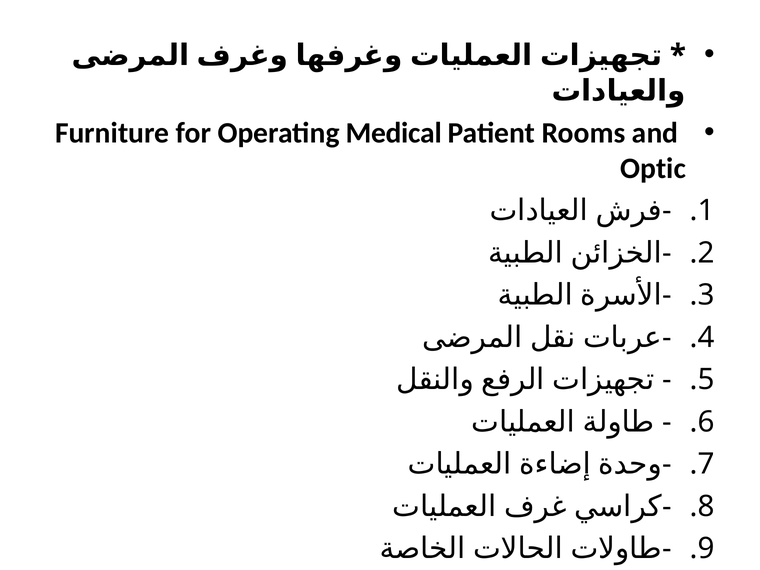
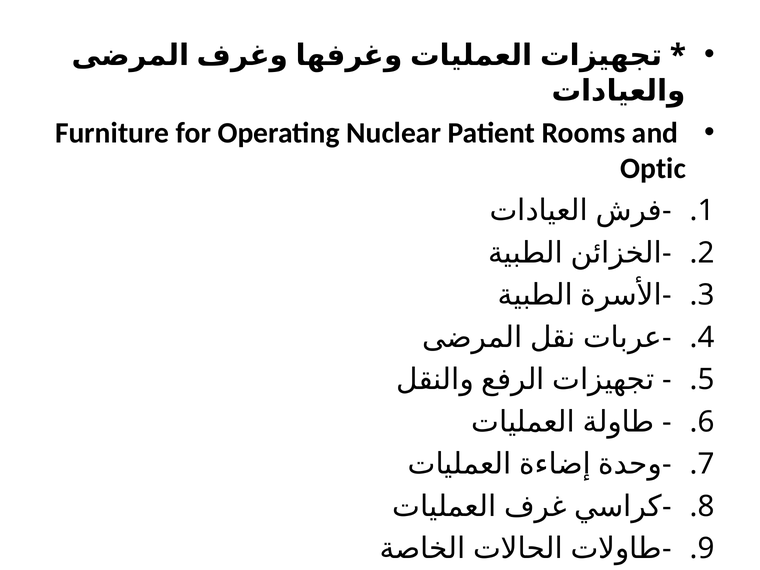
Medical: Medical -> Nuclear
